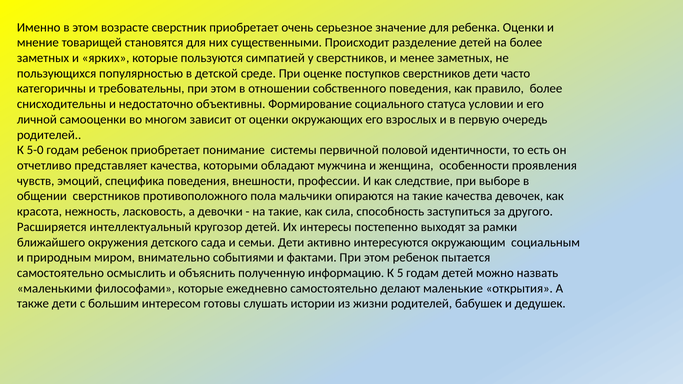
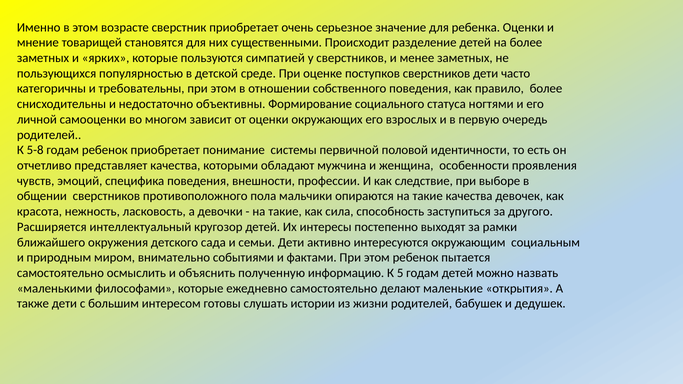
условии: условии -> ногтями
5-0: 5-0 -> 5-8
